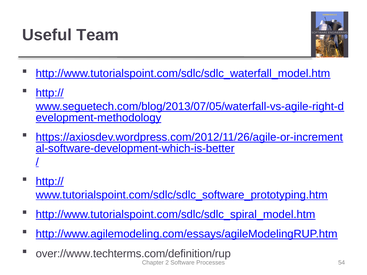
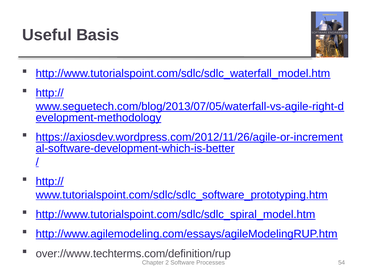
Team: Team -> Basis
